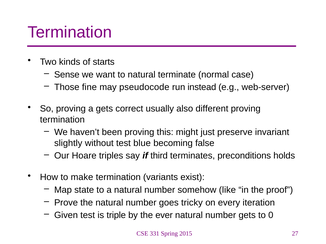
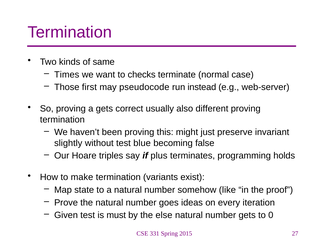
starts: starts -> same
Sense: Sense -> Times
to natural: natural -> checks
fine: fine -> first
third: third -> plus
preconditions: preconditions -> programming
tricky: tricky -> ideas
triple: triple -> must
ever: ever -> else
